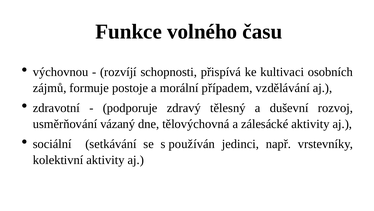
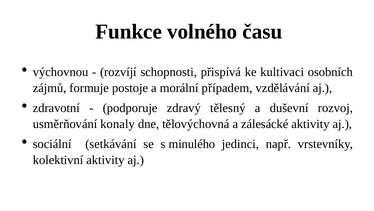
vázaný: vázaný -> konaly
používán: používán -> minulého
